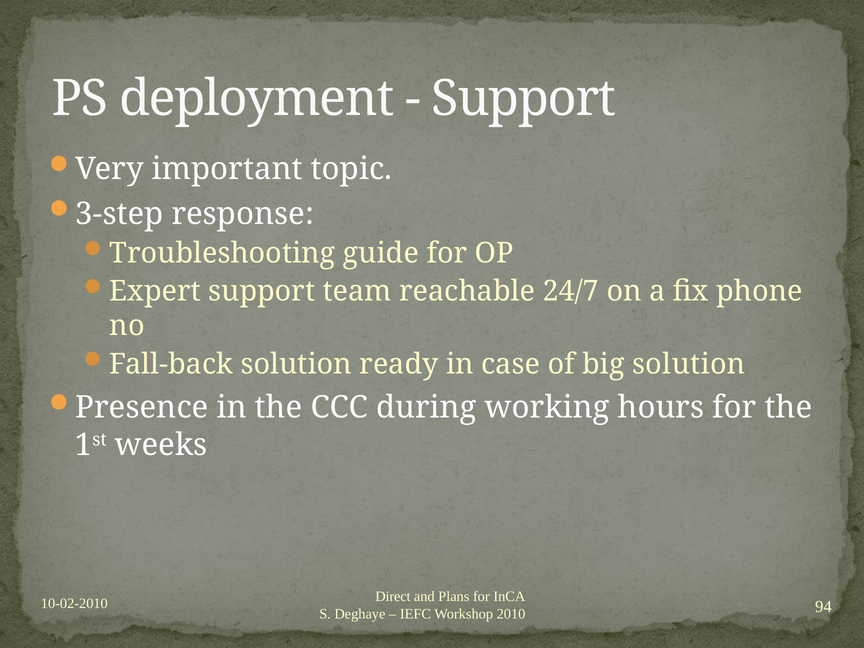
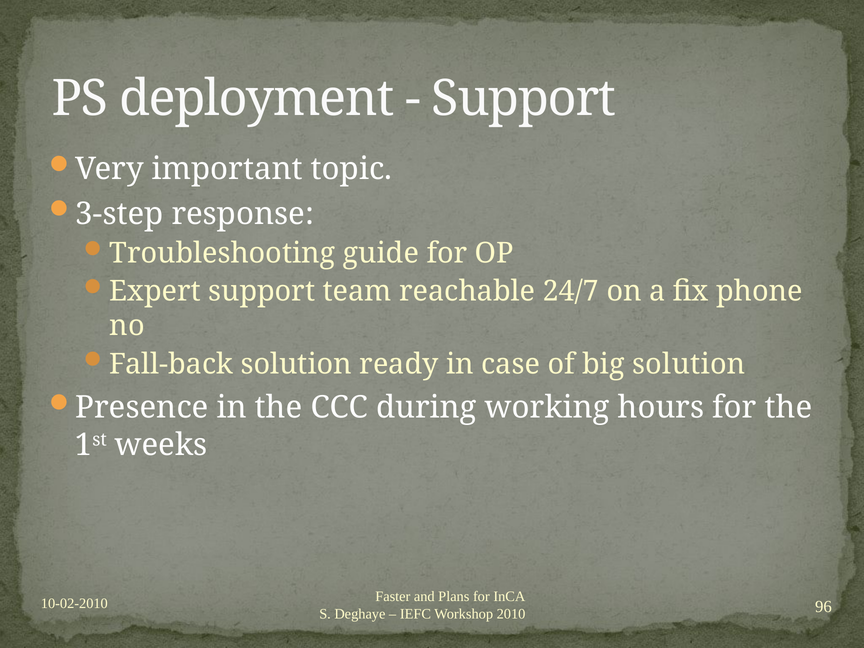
Direct: Direct -> Faster
94: 94 -> 96
